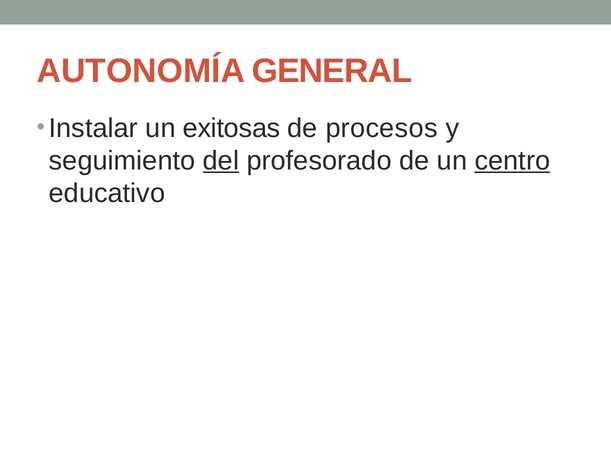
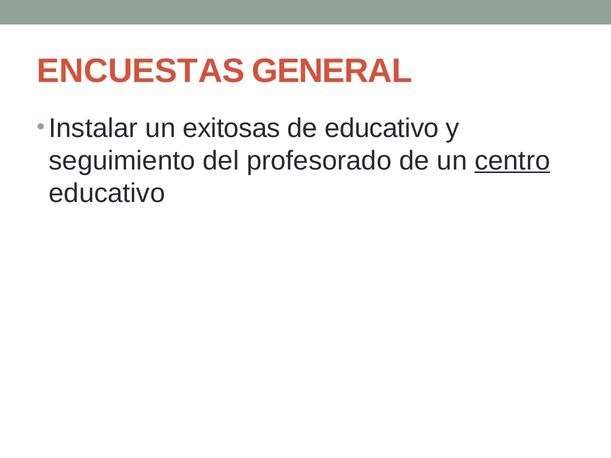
AUTONOMÍA: AUTONOMÍA -> ENCUESTAS
de procesos: procesos -> educativo
del underline: present -> none
